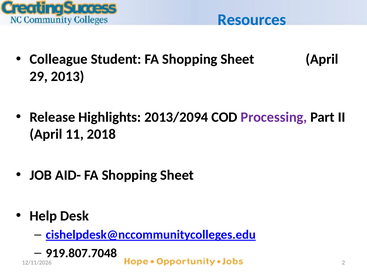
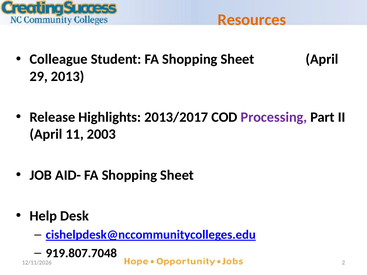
Resources colour: blue -> orange
2013/2094: 2013/2094 -> 2013/2017
2018: 2018 -> 2003
